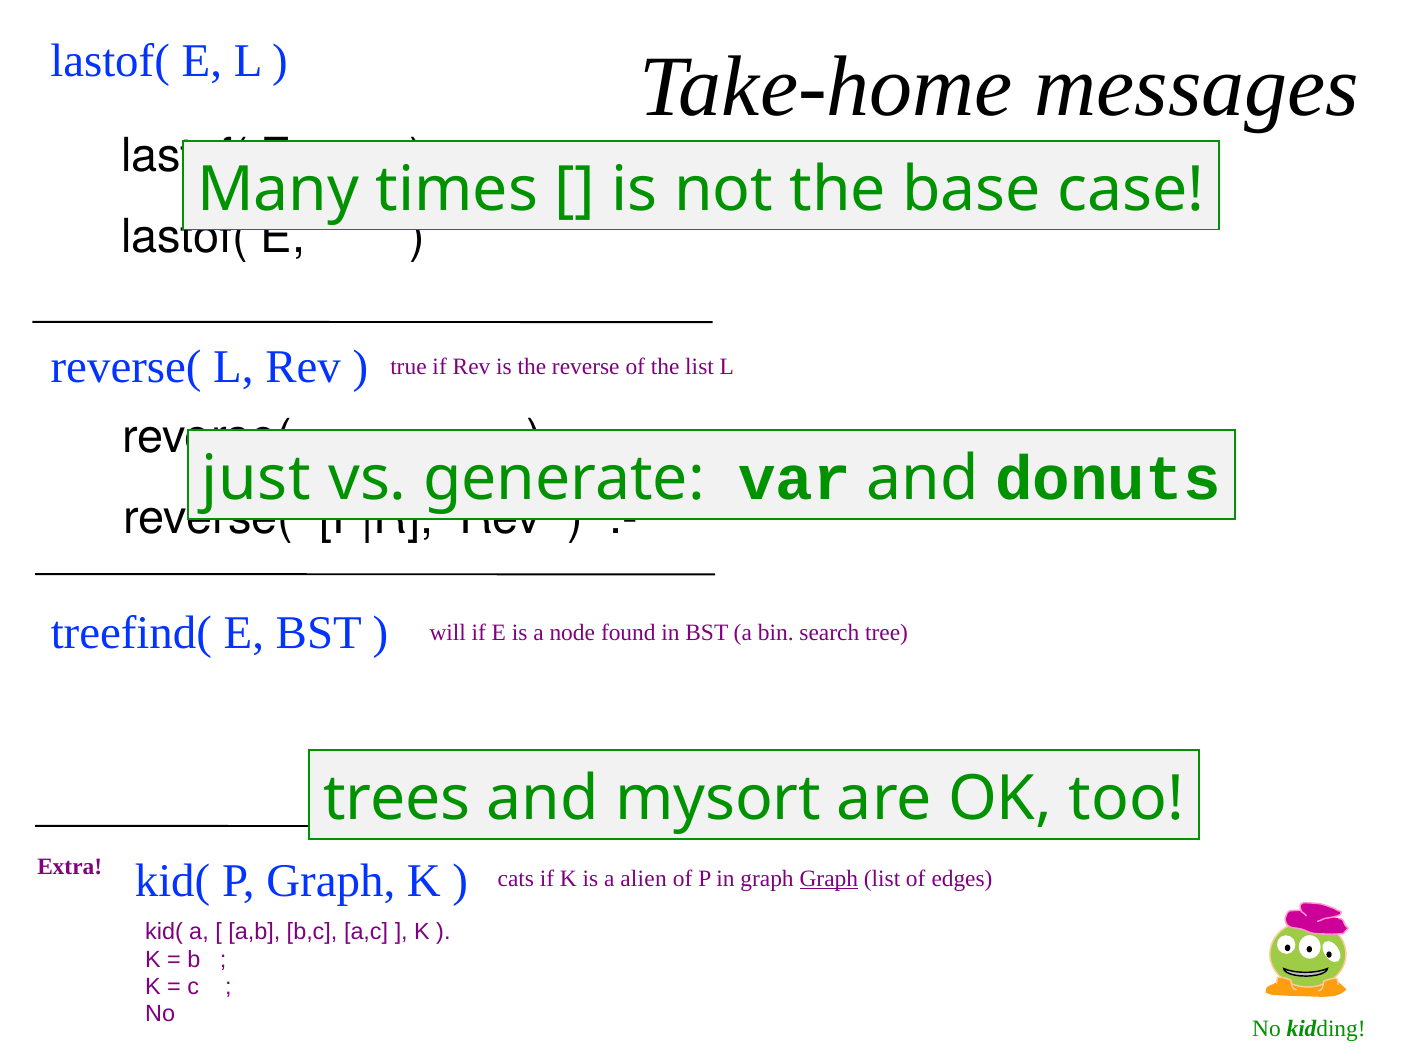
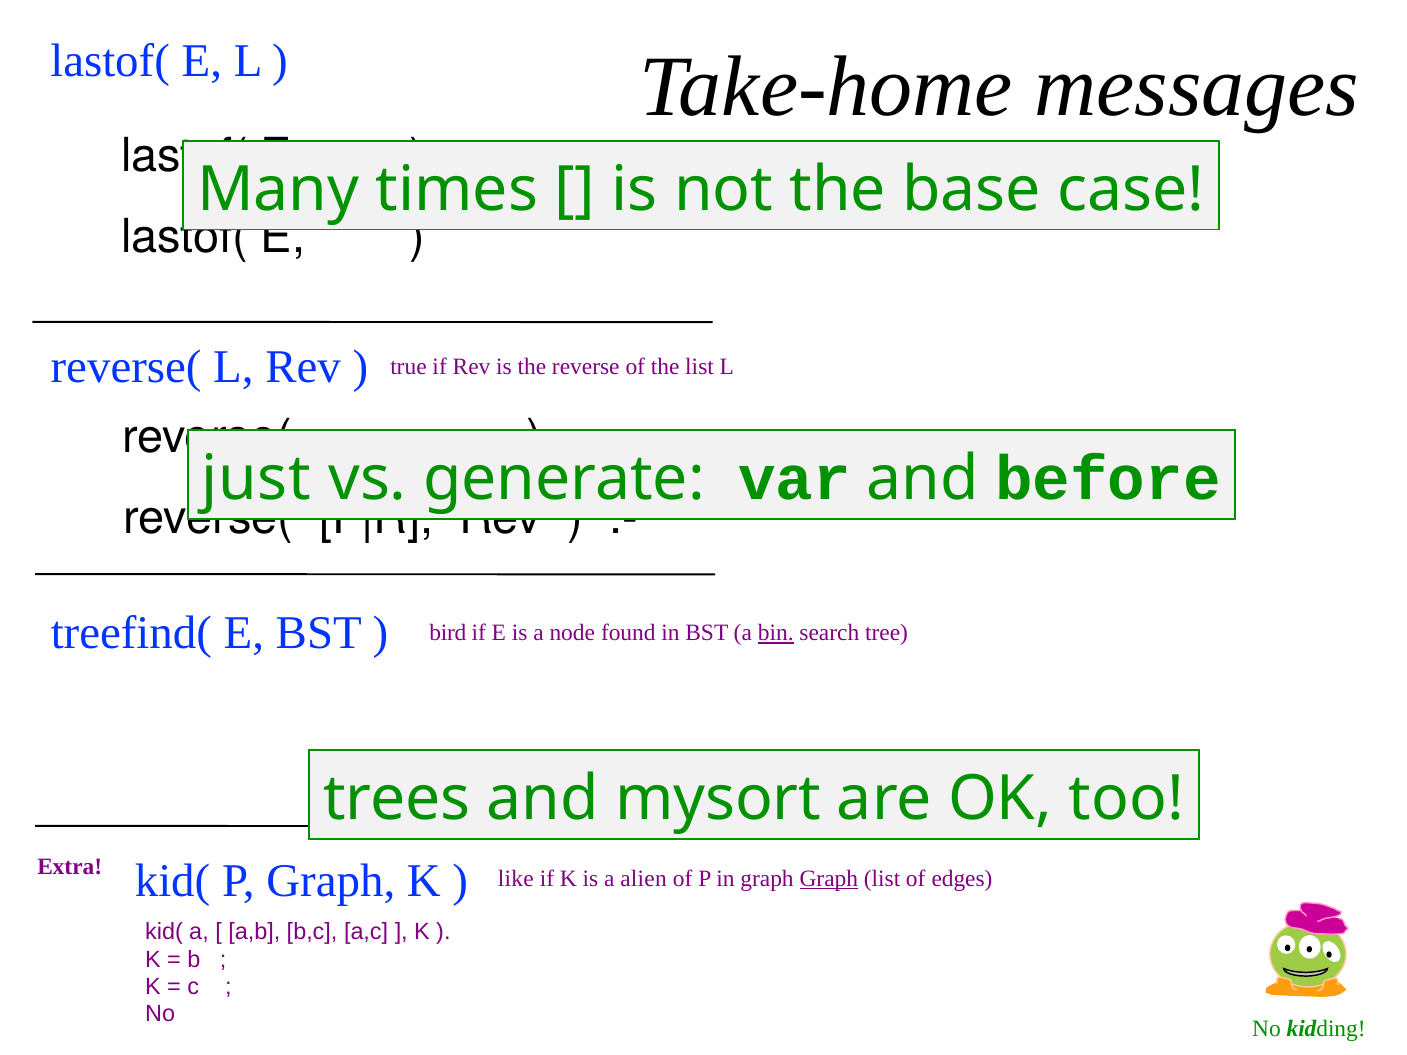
donuts: donuts -> before
will: will -> bird
bin underline: none -> present
cats: cats -> like
